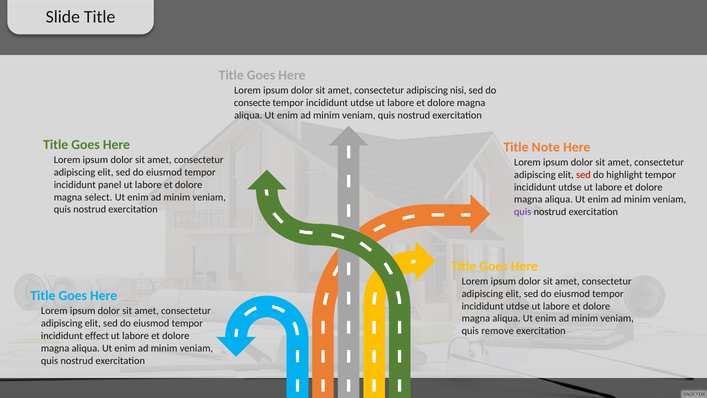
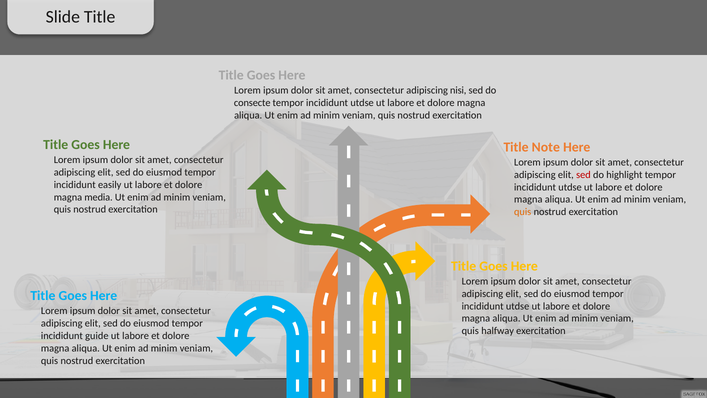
panel: panel -> easily
select: select -> media
quis at (523, 212) colour: purple -> orange
remove: remove -> halfway
effect: effect -> guide
